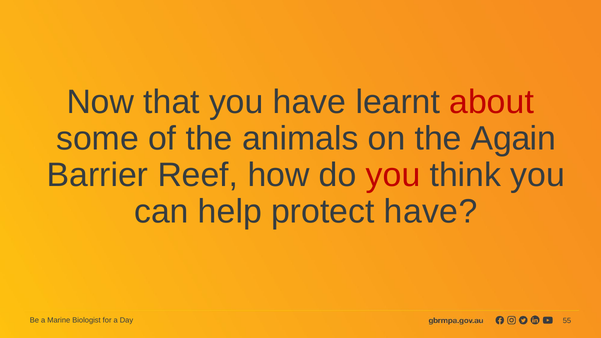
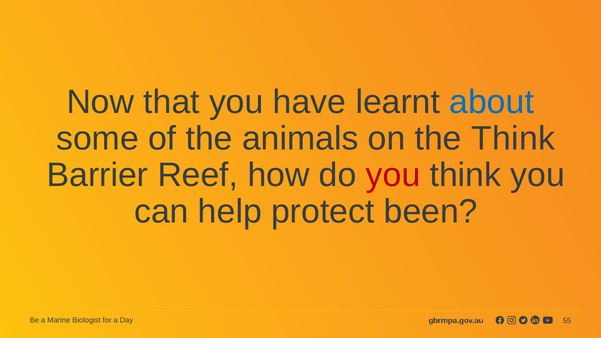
about colour: red -> blue
the Again: Again -> Think
protect have: have -> been
